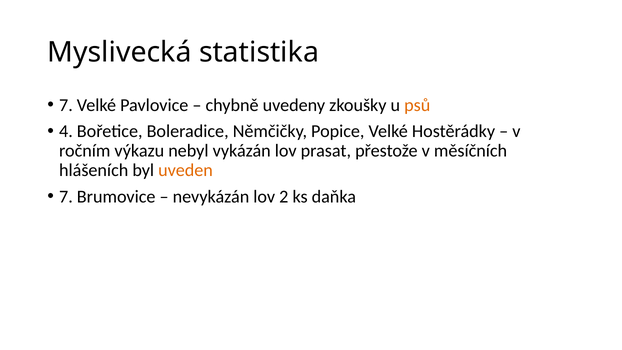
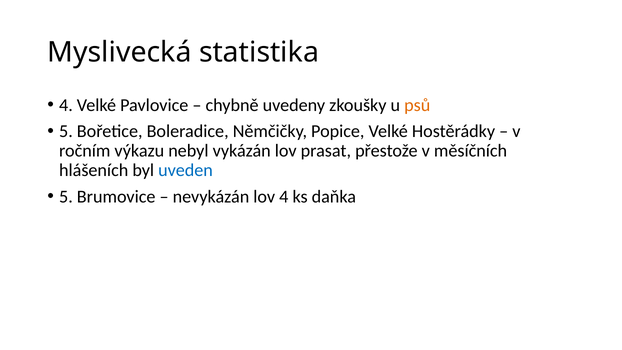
7 at (66, 105): 7 -> 4
4 at (66, 131): 4 -> 5
uveden colour: orange -> blue
7 at (66, 197): 7 -> 5
lov 2: 2 -> 4
